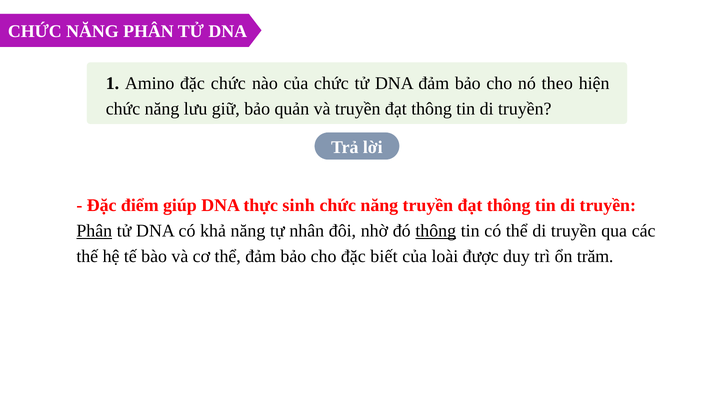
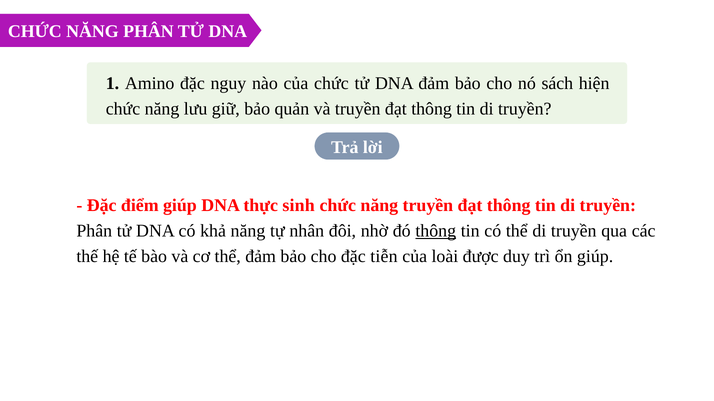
đặc chức: chức -> nguy
theo: theo -> sách
Phân at (94, 231) underline: present -> none
biết: biết -> tiễn
ổn trăm: trăm -> giúp
